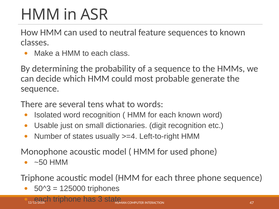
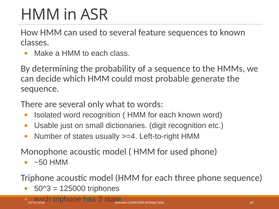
to neutral: neutral -> several
tens: tens -> only
